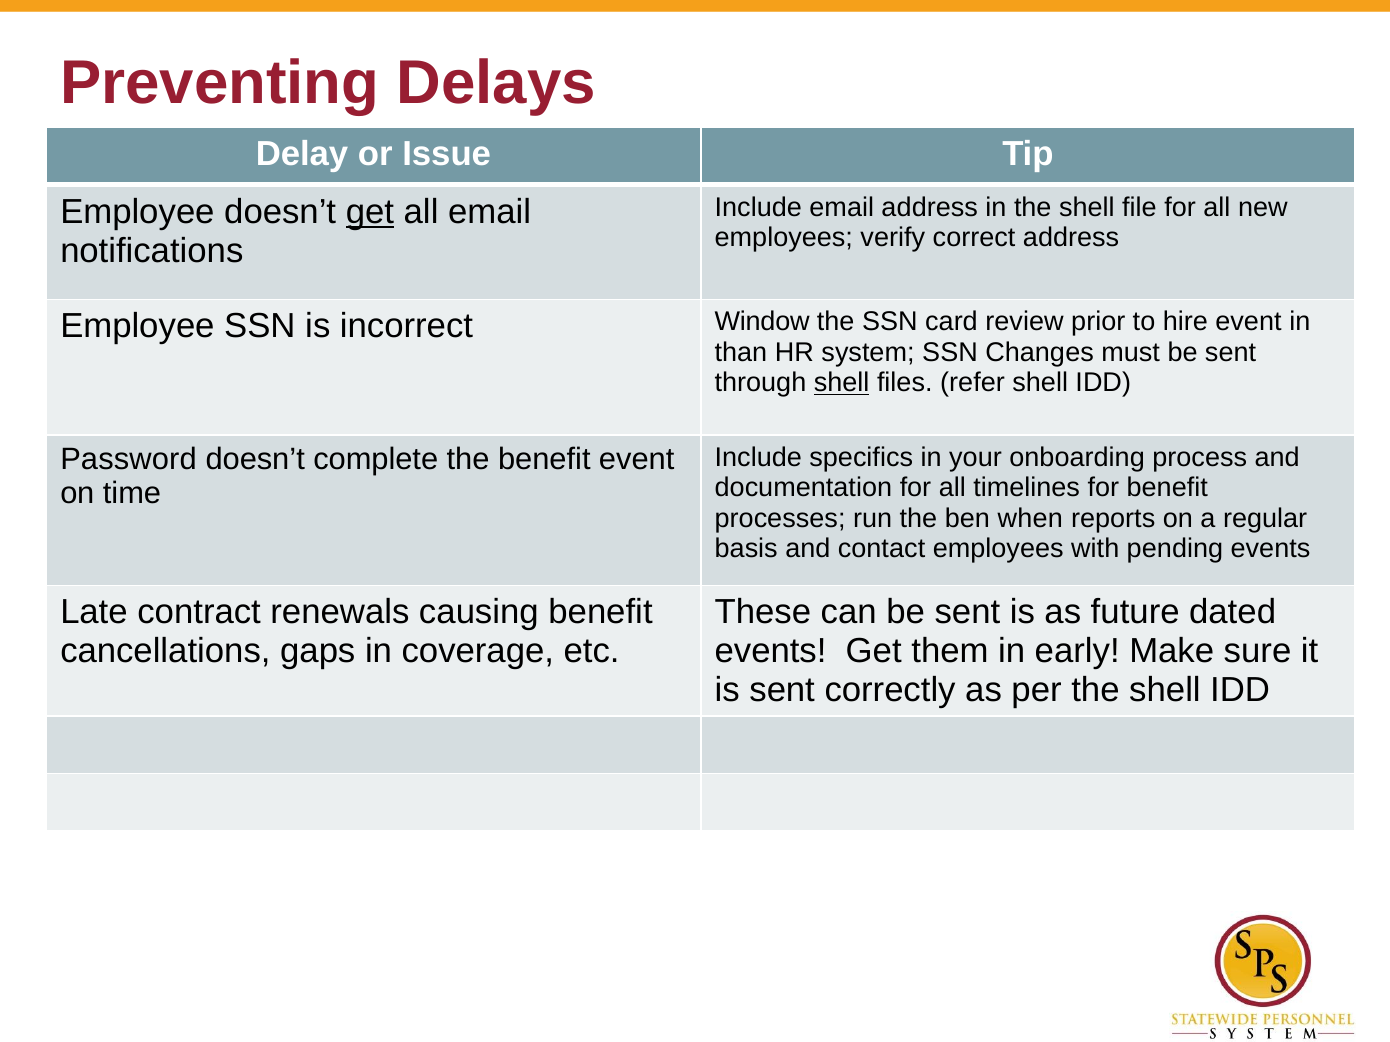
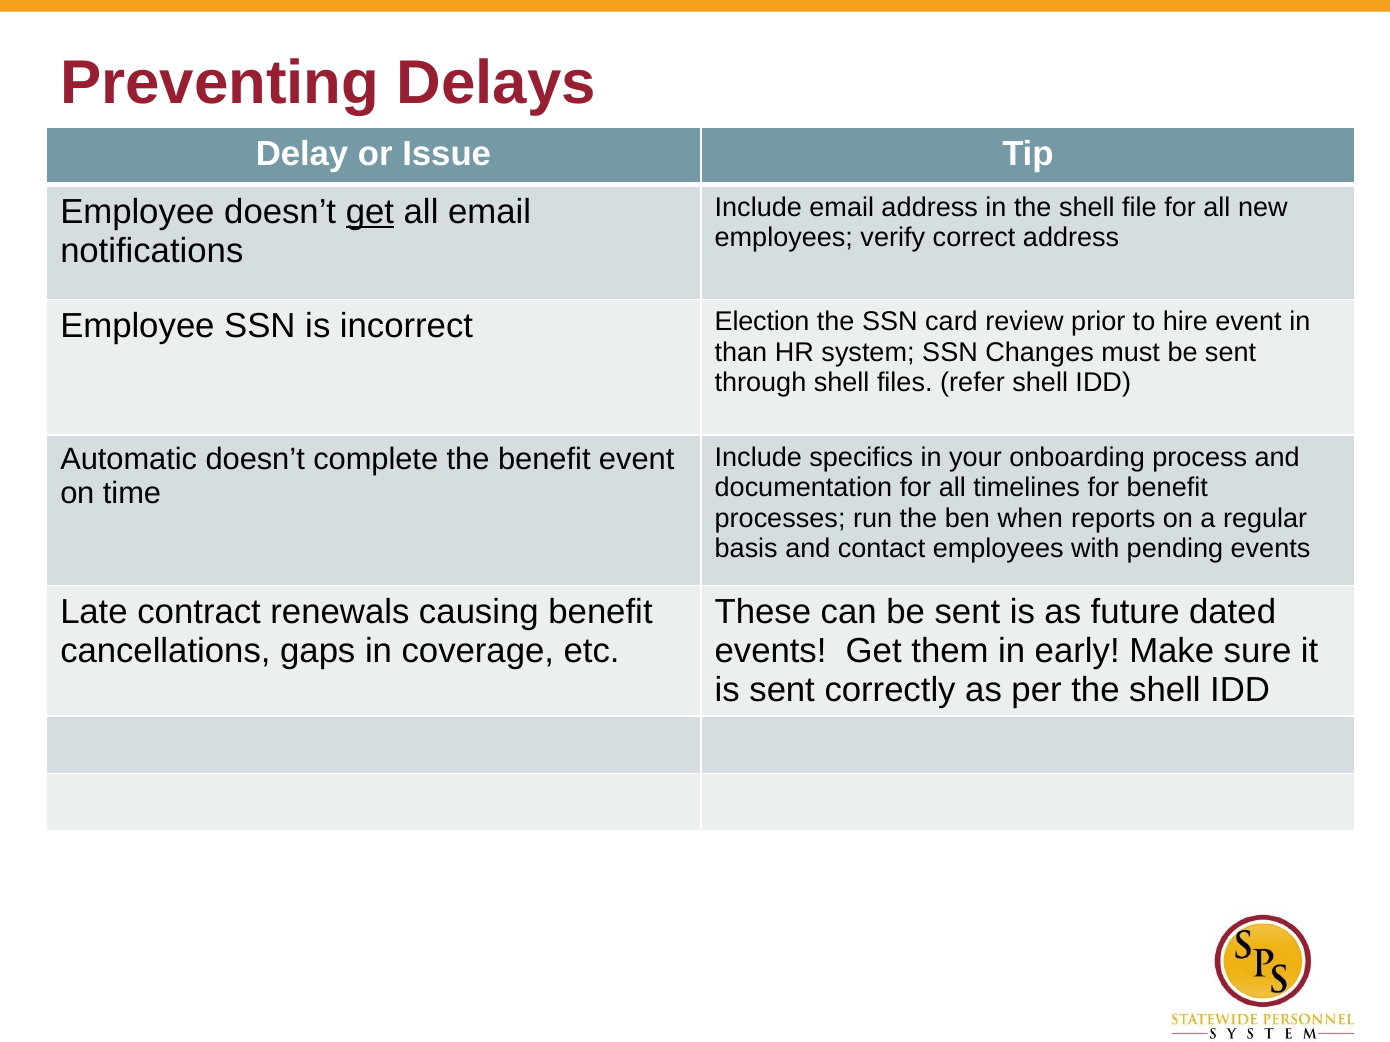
Window: Window -> Election
shell at (842, 383) underline: present -> none
Password: Password -> Automatic
